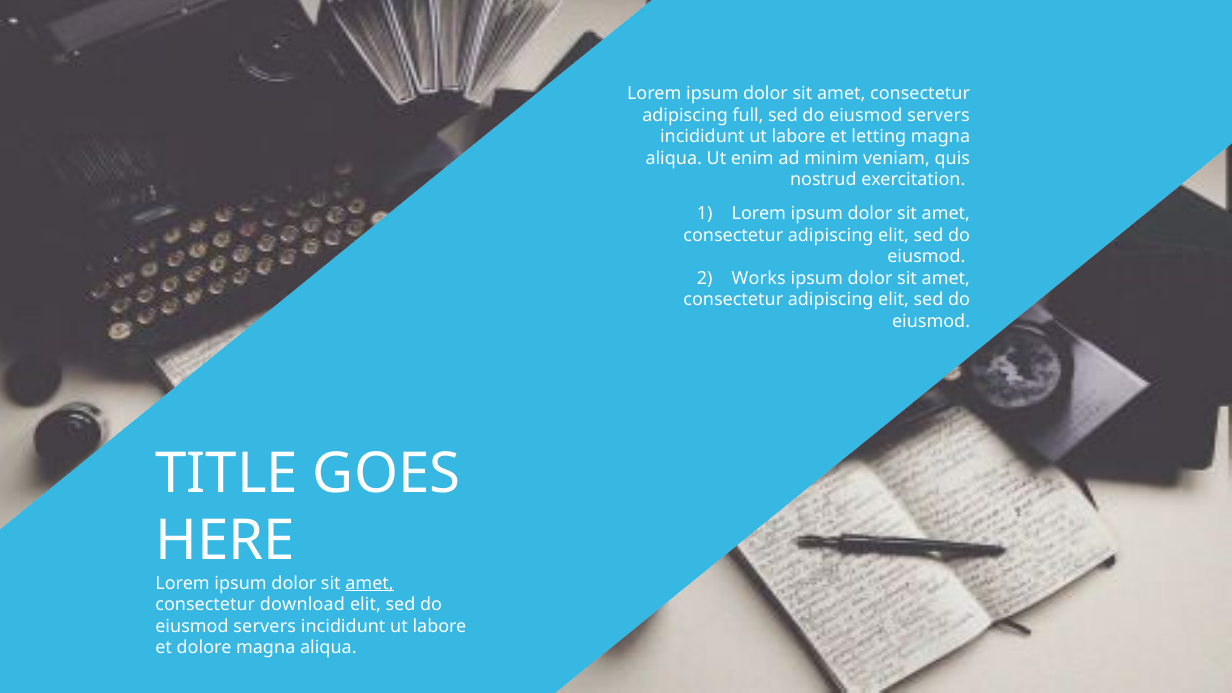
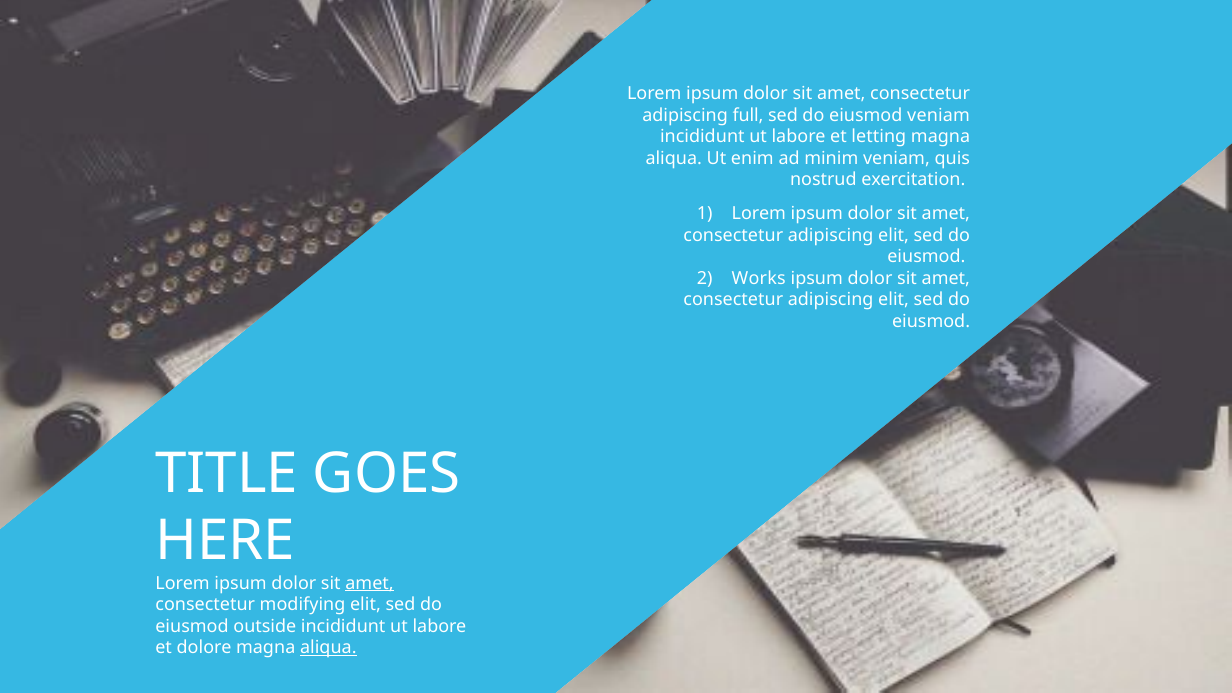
servers at (939, 115): servers -> veniam
download: download -> modifying
servers at (265, 626): servers -> outside
aliqua at (328, 648) underline: none -> present
